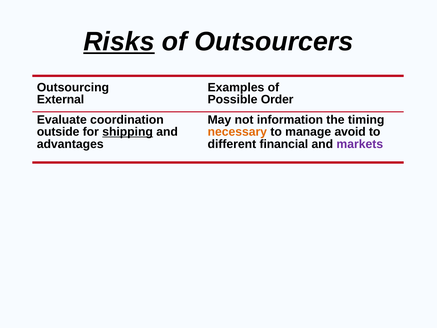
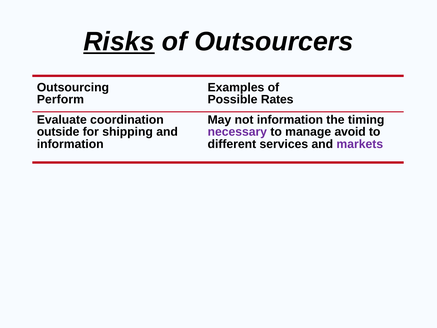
External: External -> Perform
Order: Order -> Rates
shipping underline: present -> none
necessary colour: orange -> purple
advantages at (70, 144): advantages -> information
financial: financial -> services
